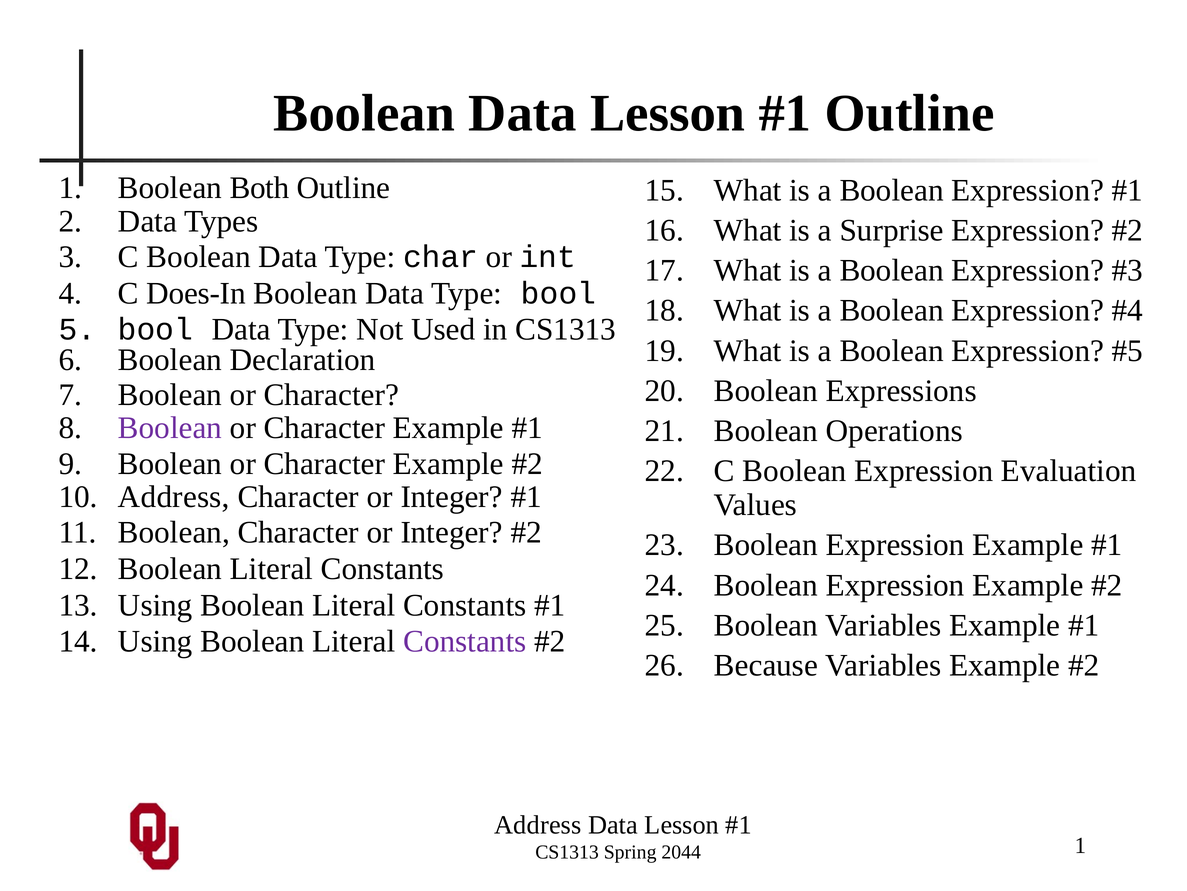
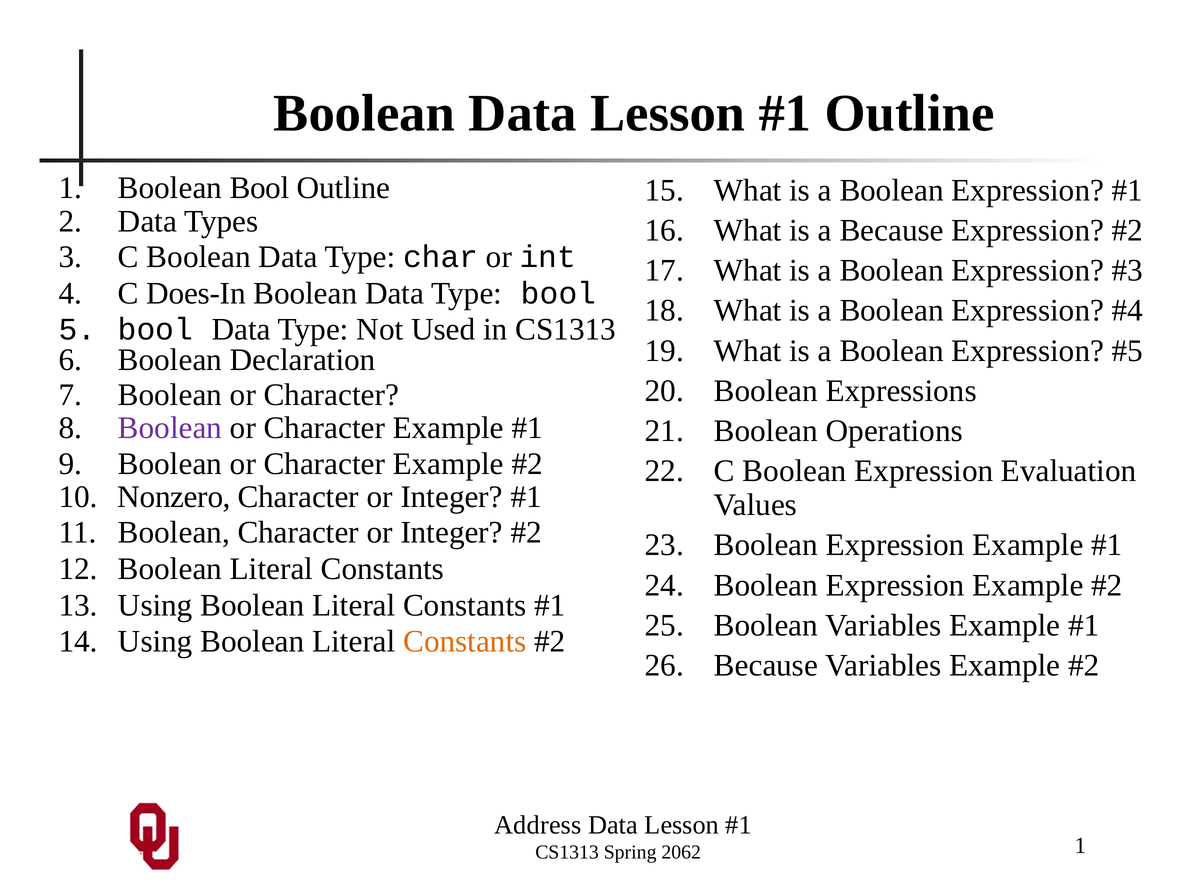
Boolean Both: Both -> Bool
a Surprise: Surprise -> Because
Address at (174, 497): Address -> Nonzero
Constants at (465, 641) colour: purple -> orange
2044: 2044 -> 2062
